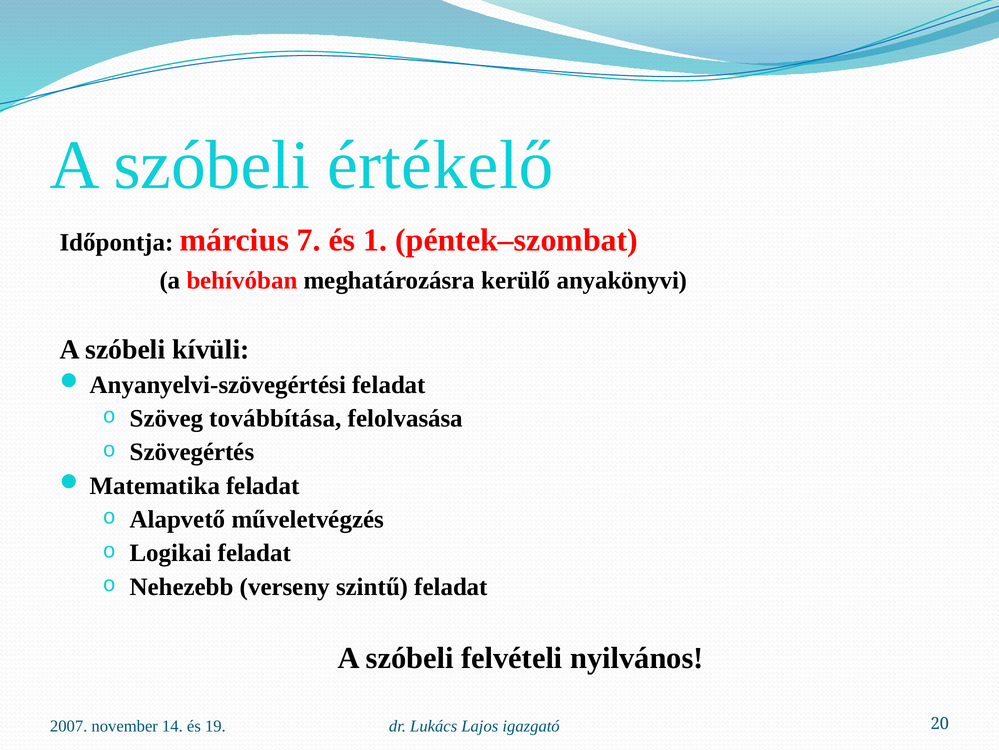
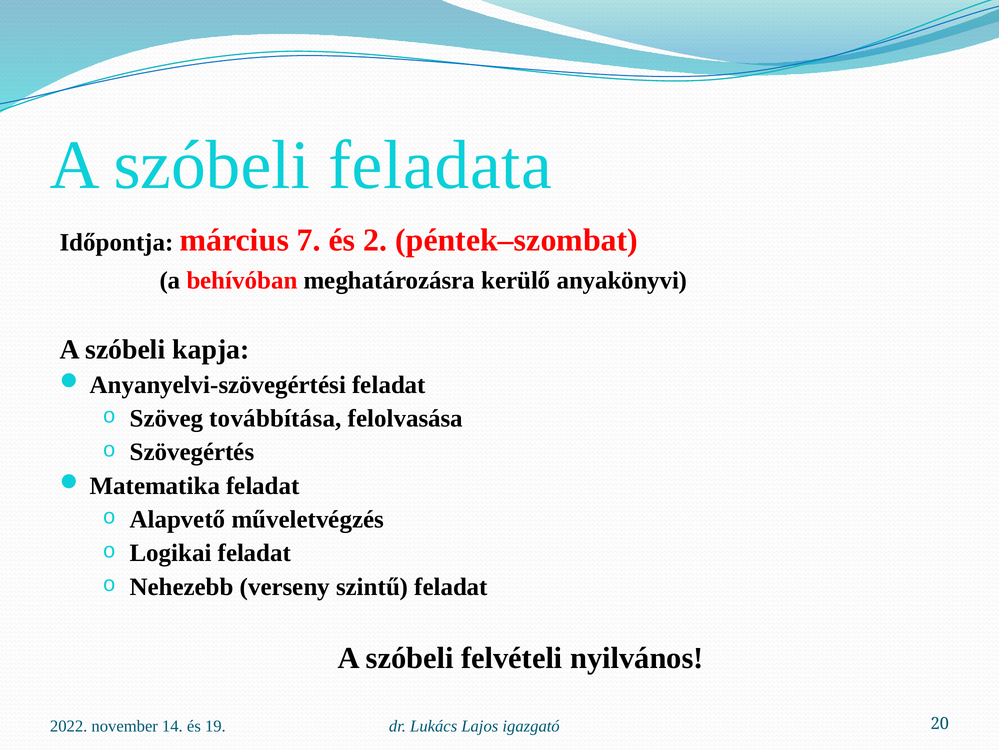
értékelő: értékelő -> feladata
1: 1 -> 2
kívüli: kívüli -> kapja
2007: 2007 -> 2022
